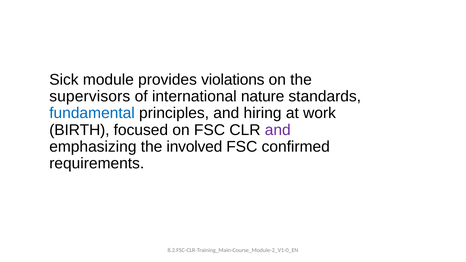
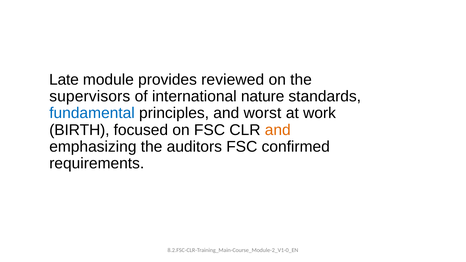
Sick: Sick -> Late
violations: violations -> reviewed
hiring: hiring -> worst
and at (278, 130) colour: purple -> orange
involved: involved -> auditors
